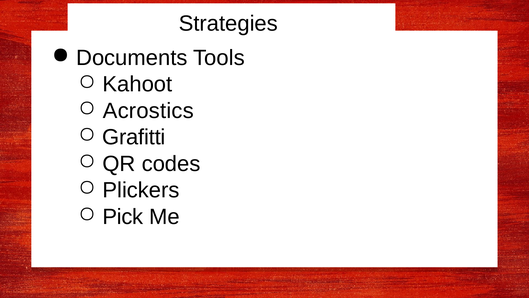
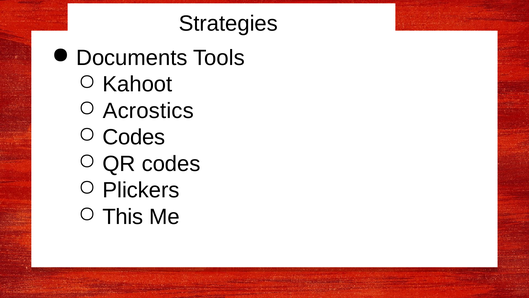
Grafitti at (134, 137): Grafitti -> Codes
Pick: Pick -> This
